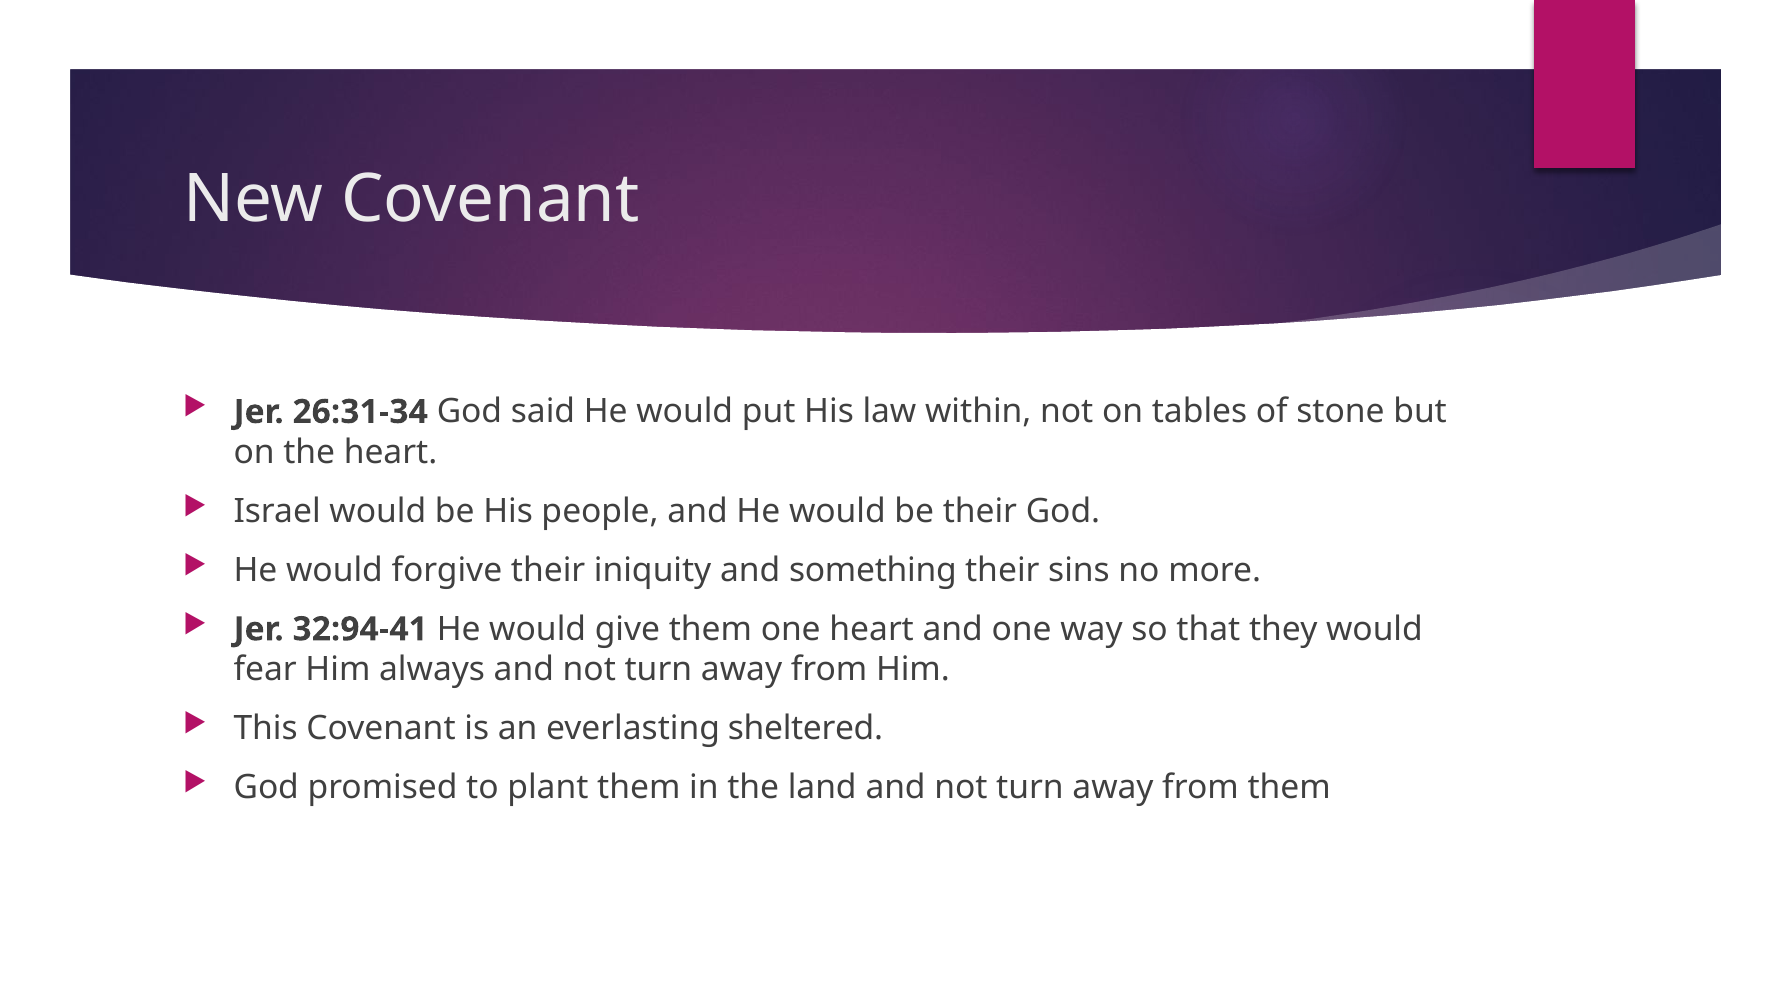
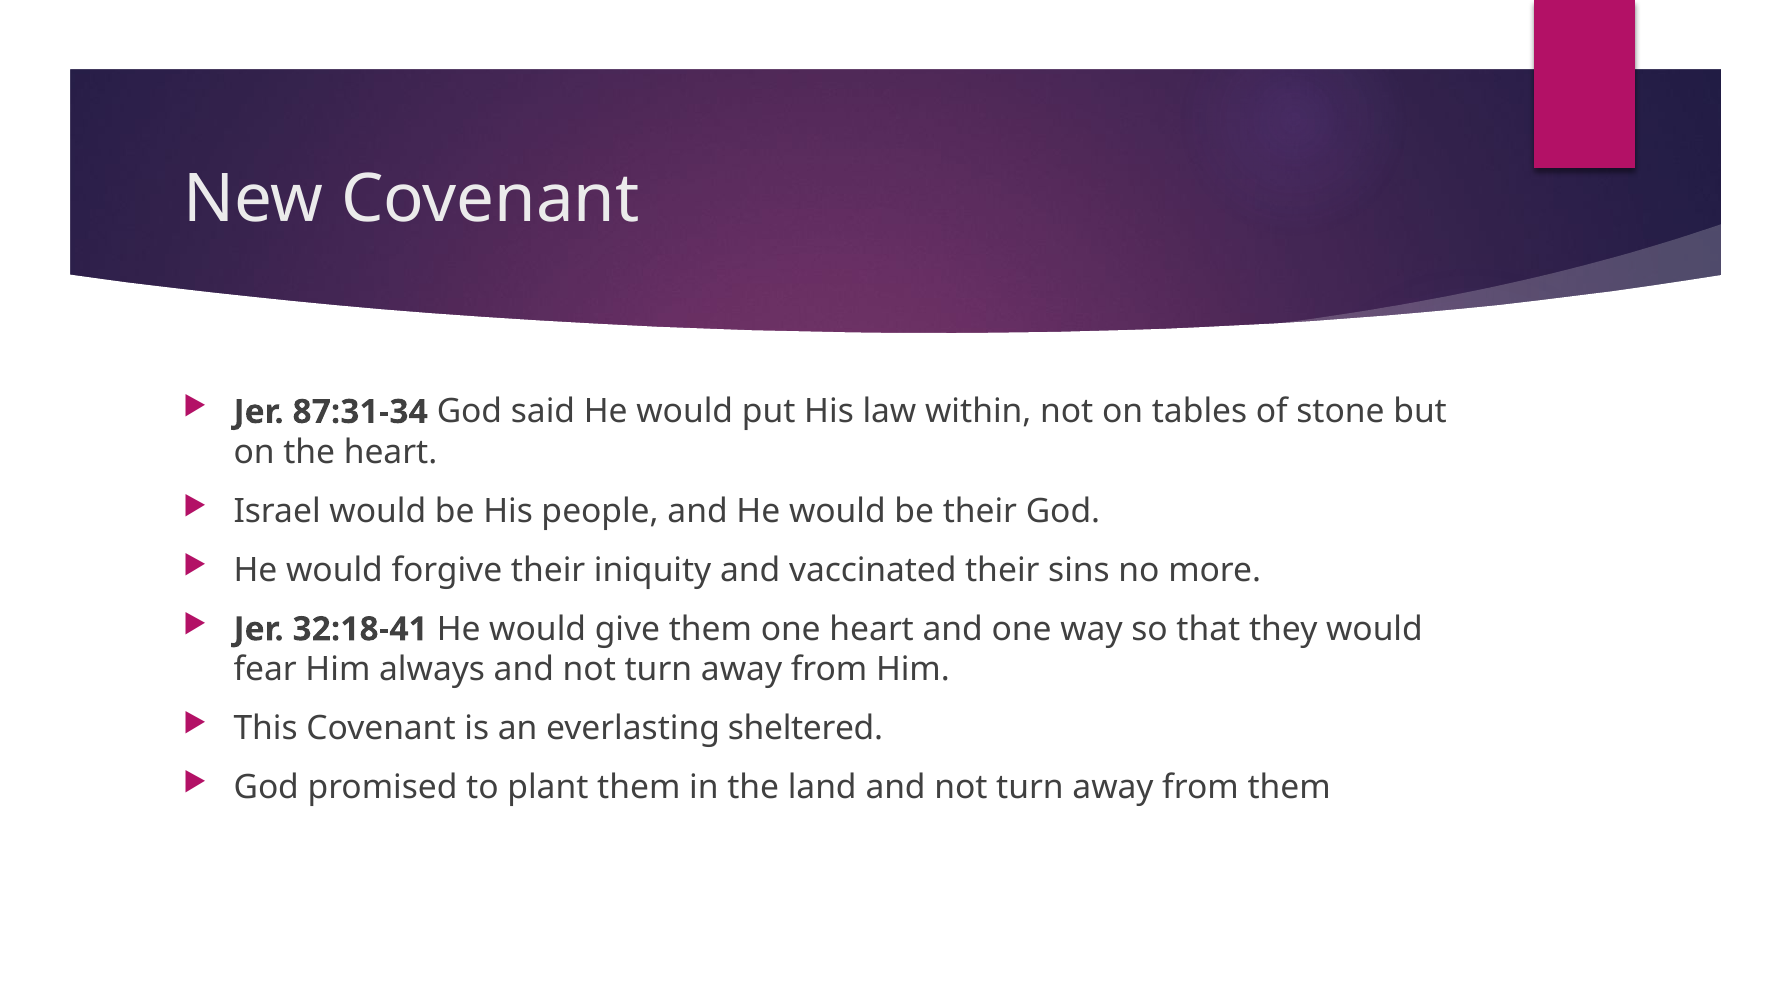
26:31-34: 26:31-34 -> 87:31-34
something: something -> vaccinated
32:94-41: 32:94-41 -> 32:18-41
